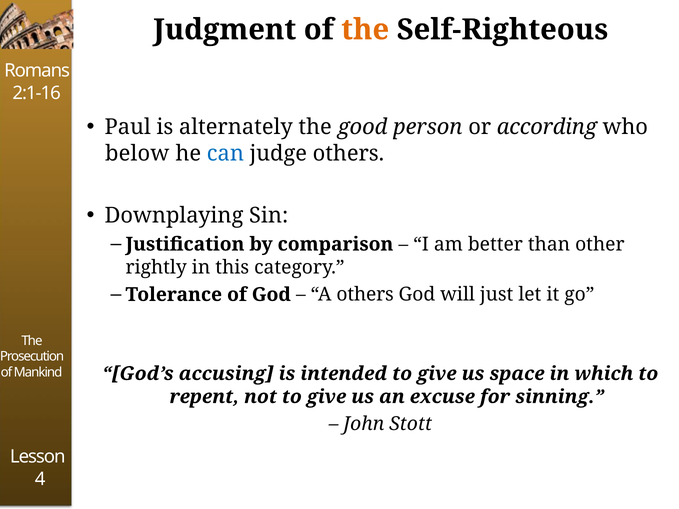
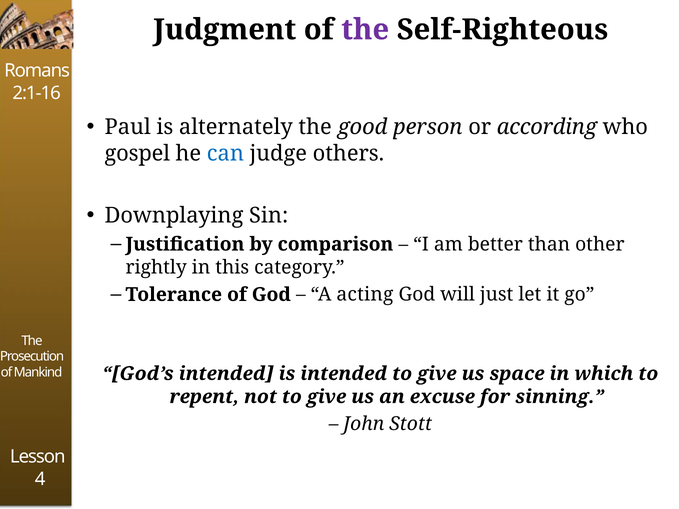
the at (365, 30) colour: orange -> purple
below: below -> gospel
A others: others -> acting
God’s accusing: accusing -> intended
